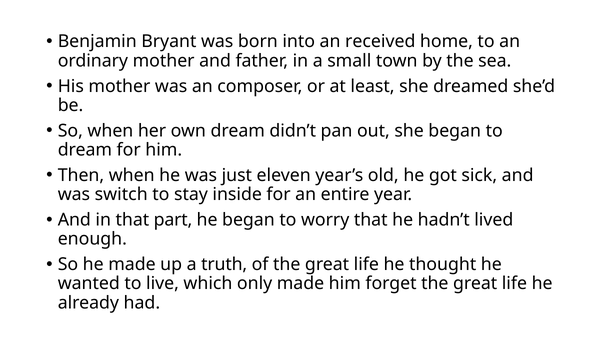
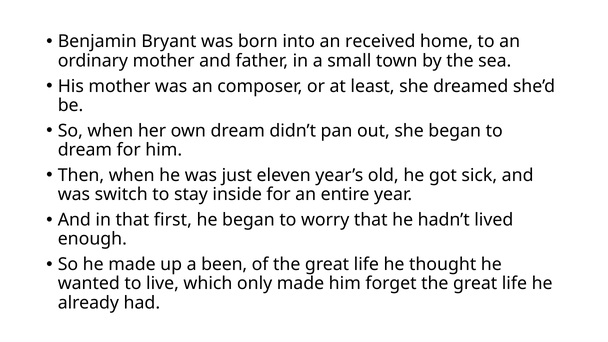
part: part -> first
truth: truth -> been
